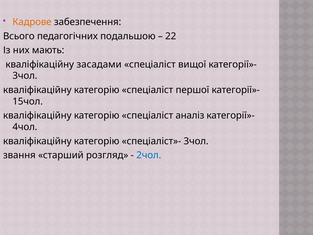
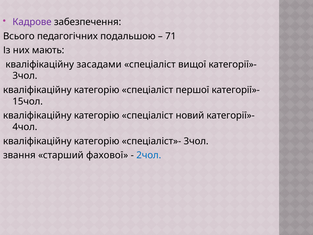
Кадрове colour: orange -> purple
22: 22 -> 71
аналіз: аналіз -> новий
розгляд: розгляд -> фахової
